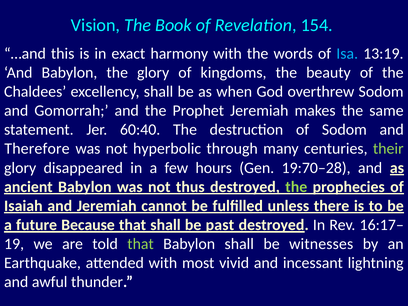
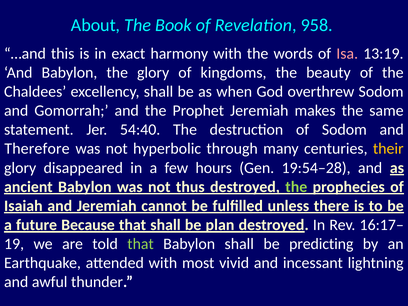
Vision: Vision -> About
154: 154 -> 958
Isa colour: light blue -> pink
60:40: 60:40 -> 54:40
their colour: light green -> yellow
19:70–28: 19:70–28 -> 19:54–28
past: past -> plan
witnesses: witnesses -> predicting
